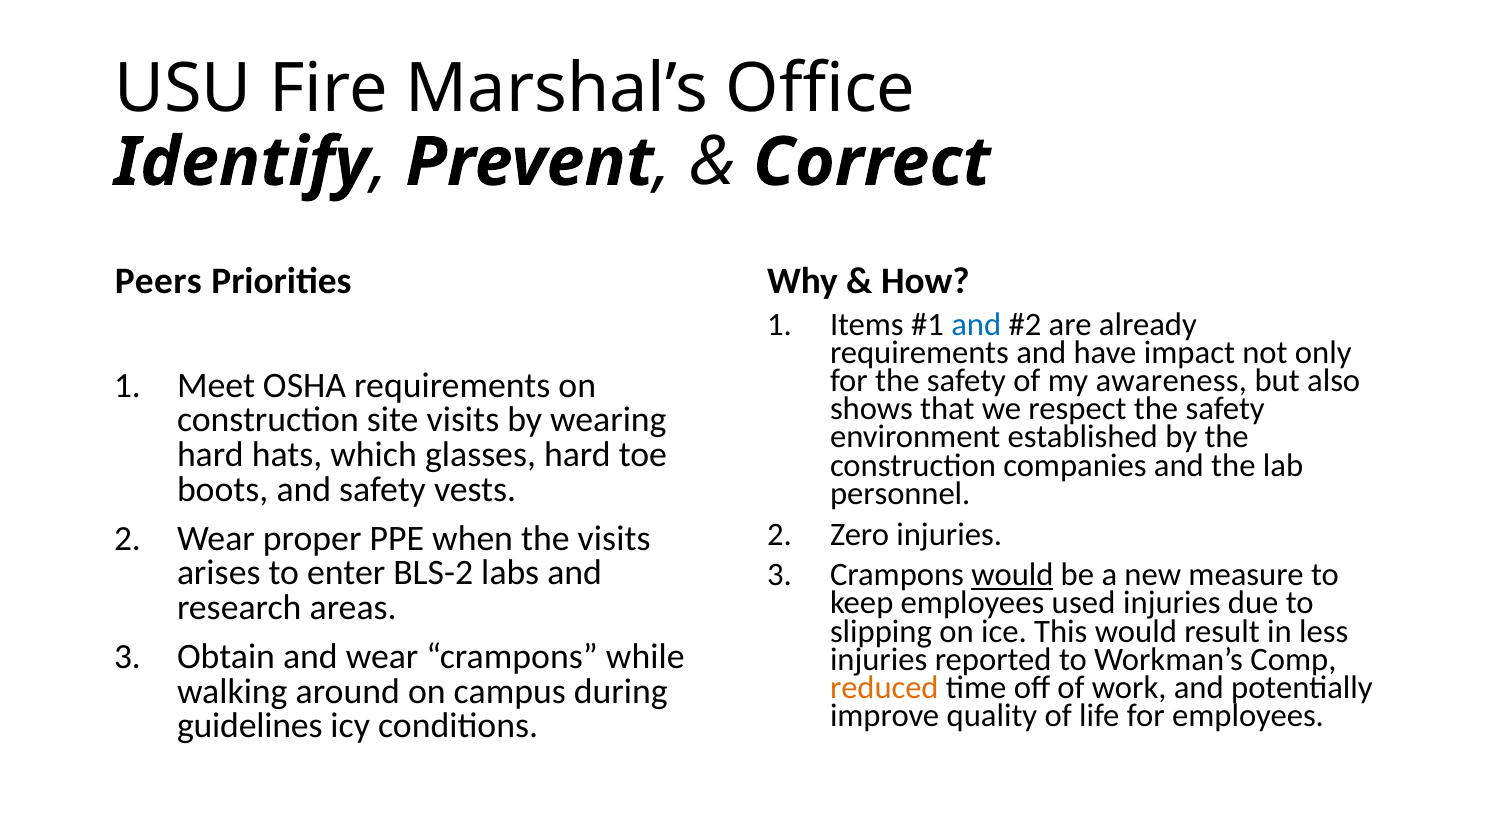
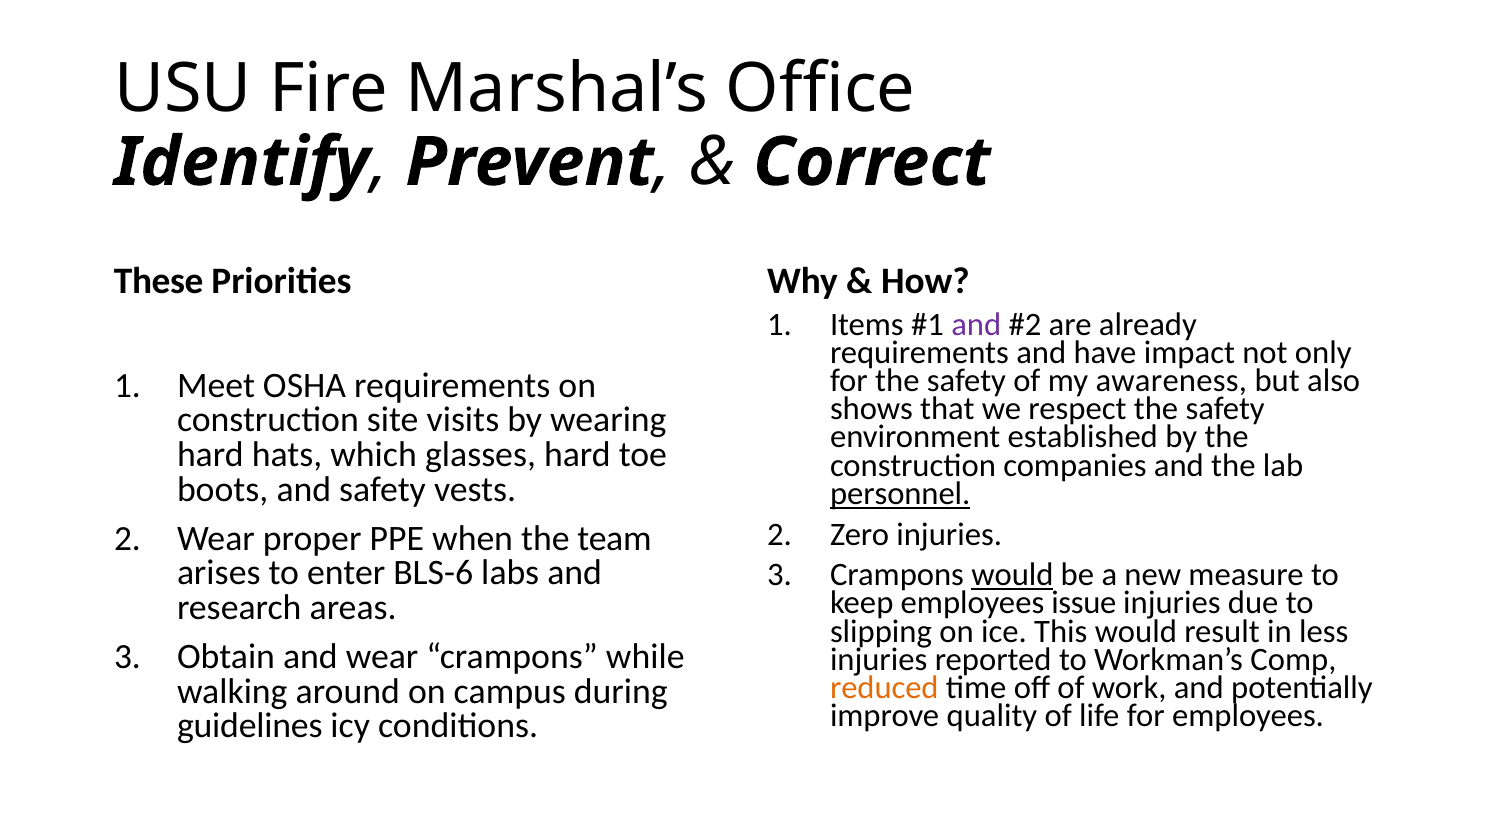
Peers: Peers -> These
and at (976, 324) colour: blue -> purple
personnel underline: none -> present
the visits: visits -> team
BLS-2: BLS-2 -> BLS-6
used: used -> issue
